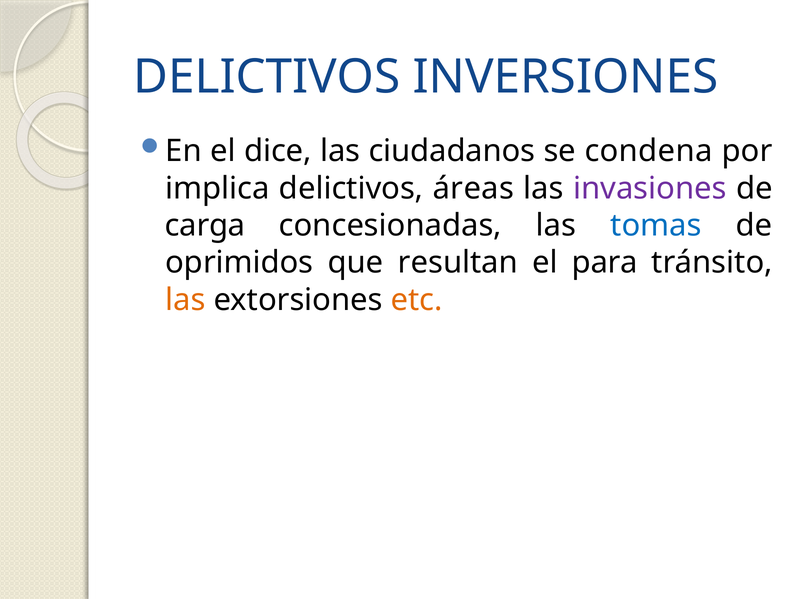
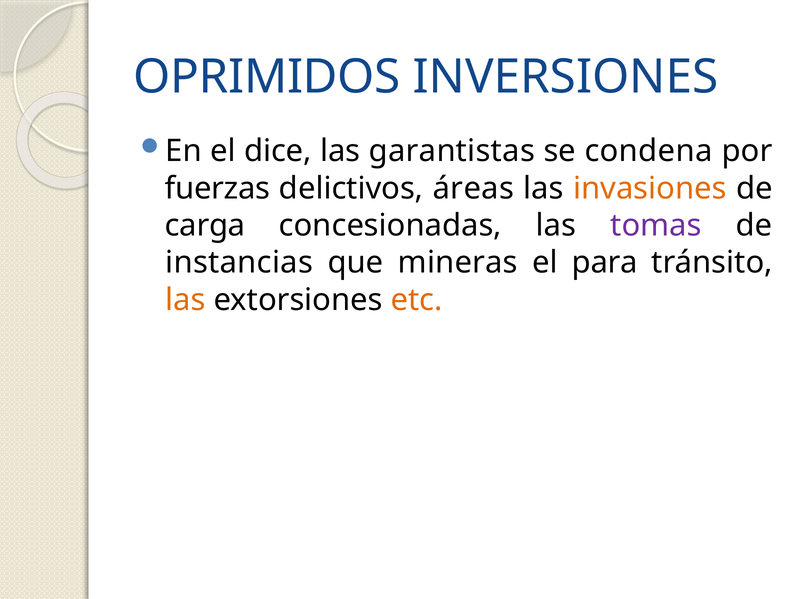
DELICTIVOS at (267, 77): DELICTIVOS -> OPRIMIDOS
ciudadanos: ciudadanos -> garantistas
implica: implica -> fuerzas
invasiones colour: purple -> orange
tomas colour: blue -> purple
oprimidos: oprimidos -> instancias
resultan: resultan -> mineras
